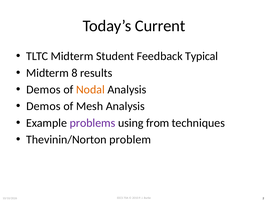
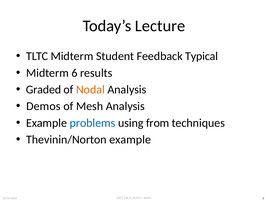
Current: Current -> Lecture
8: 8 -> 6
Demos at (43, 90): Demos -> Graded
problems colour: purple -> blue
Thevinin/Norton problem: problem -> example
